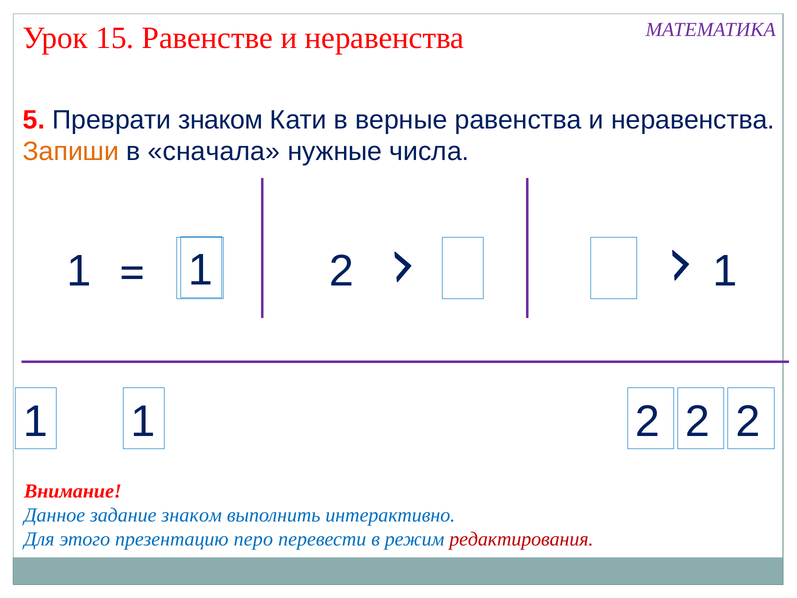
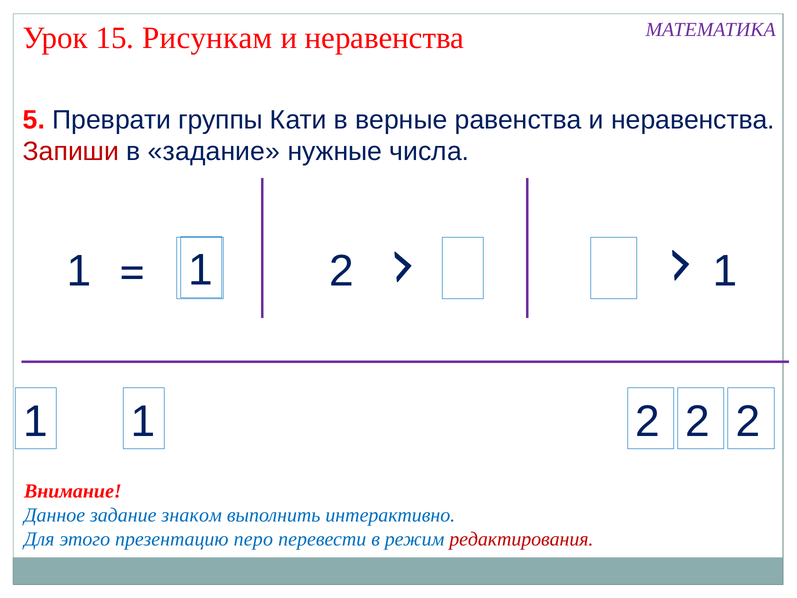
Равенстве: Равенстве -> Рисункам
Преврати знаком: знаком -> группы
Запиши colour: orange -> red
в сначала: сначала -> задание
